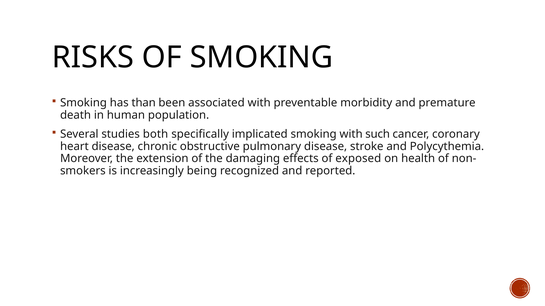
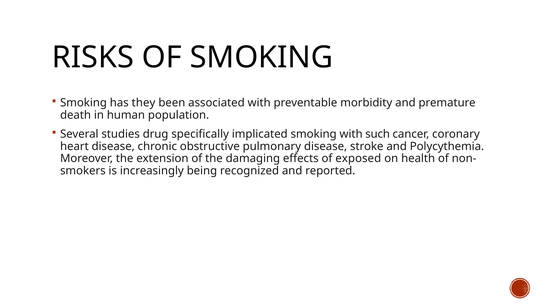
than: than -> they
both: both -> drug
